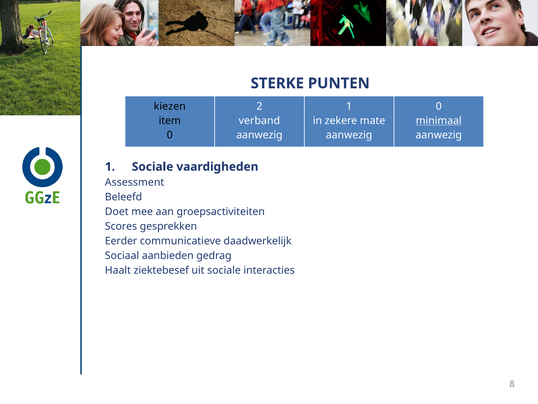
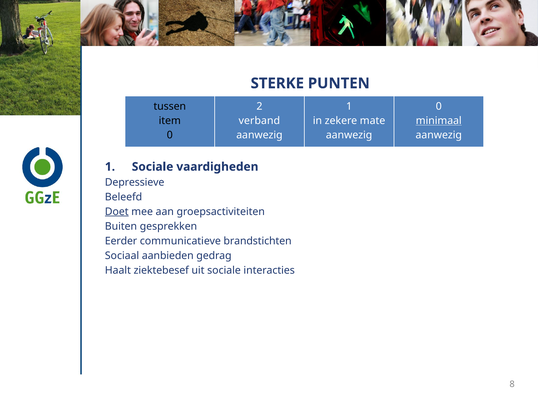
kiezen: kiezen -> tussen
Assessment: Assessment -> Depressieve
Doet underline: none -> present
Scores: Scores -> Buiten
daadwerkelijk: daadwerkelijk -> brandstichten
